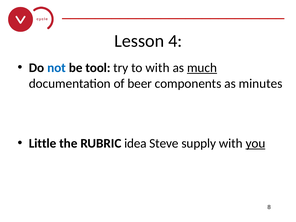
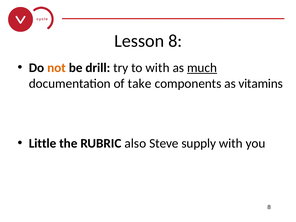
Lesson 4: 4 -> 8
not colour: blue -> orange
tool: tool -> drill
beer: beer -> take
minutes: minutes -> vitamins
idea: idea -> also
you underline: present -> none
